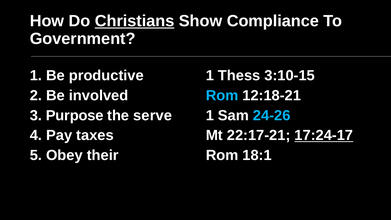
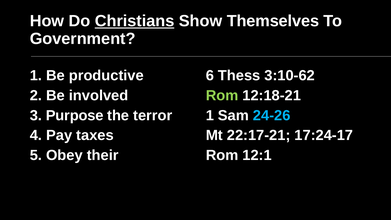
Compliance: Compliance -> Themselves
productive 1: 1 -> 6
3:10-15: 3:10-15 -> 3:10-62
Rom at (222, 95) colour: light blue -> light green
serve: serve -> terror
17:24-17 underline: present -> none
18:1: 18:1 -> 12:1
